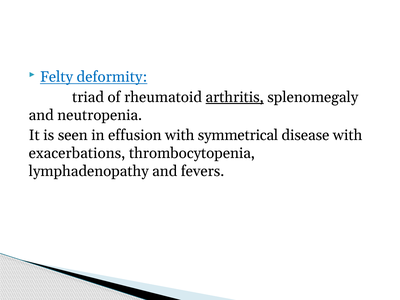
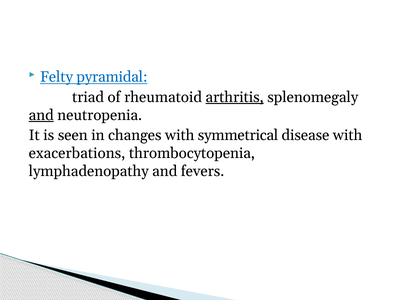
deformity: deformity -> pyramidal
and at (41, 115) underline: none -> present
effusion: effusion -> changes
